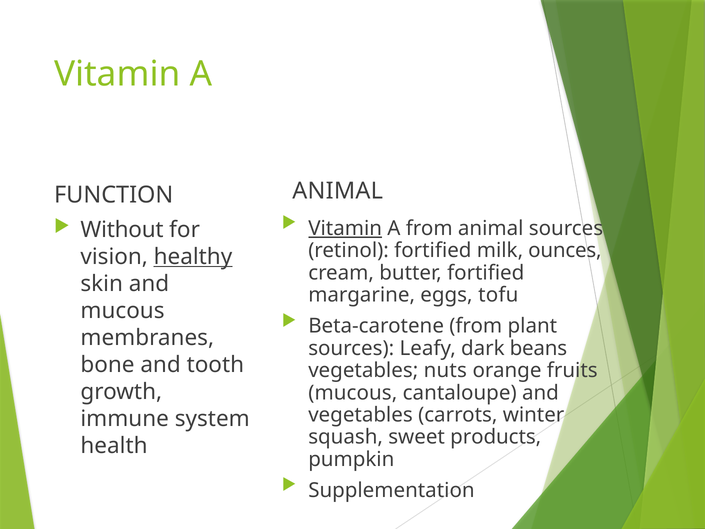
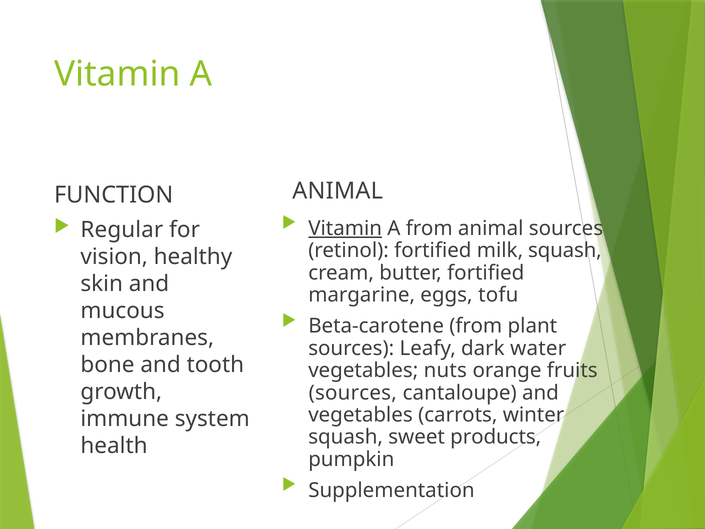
Without: Without -> Regular
milk ounces: ounces -> squash
healthy underline: present -> none
beans: beans -> water
mucous at (353, 393): mucous -> sources
